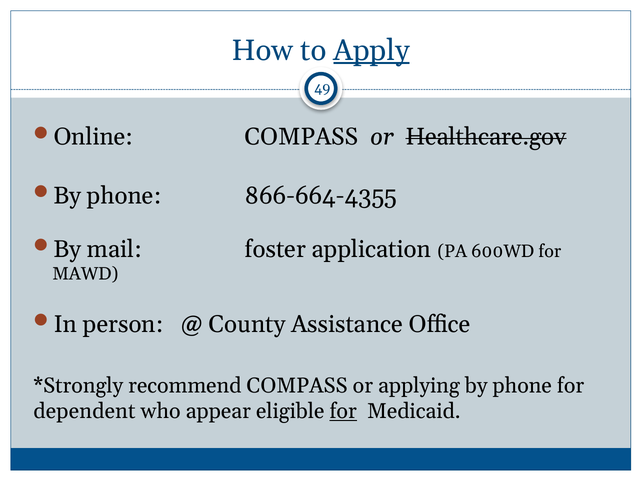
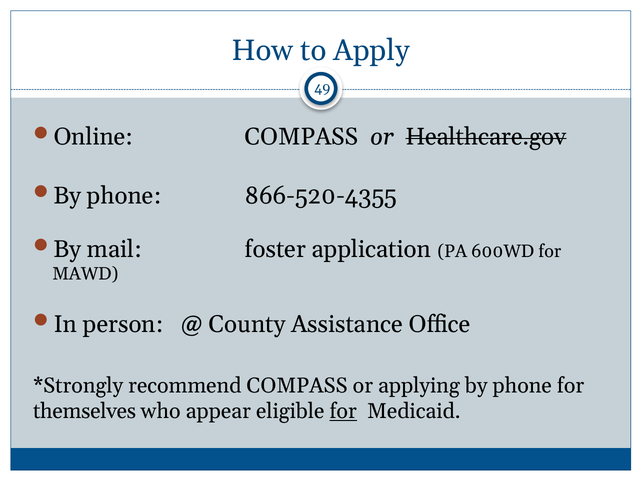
Apply underline: present -> none
866-664-4355: 866-664-4355 -> 866-520-4355
dependent: dependent -> themselves
